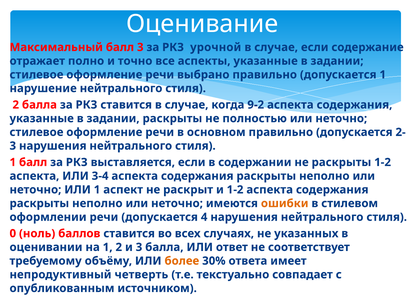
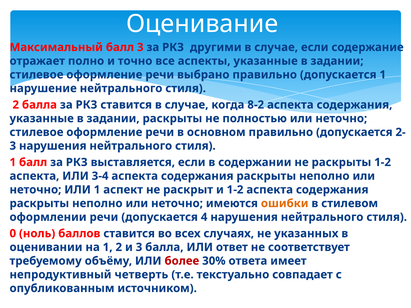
урочной: урочной -> другими
9-2: 9-2 -> 8-2
более colour: orange -> red
